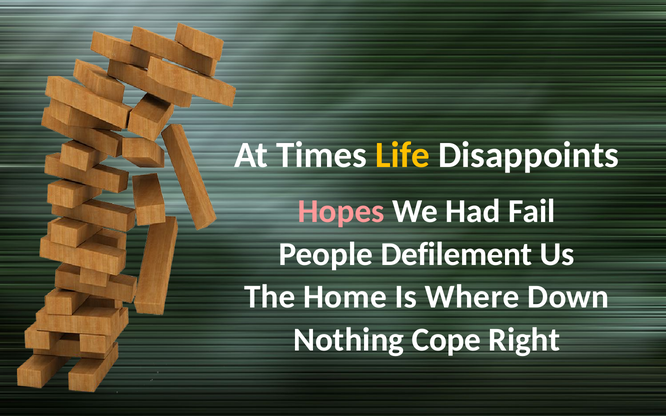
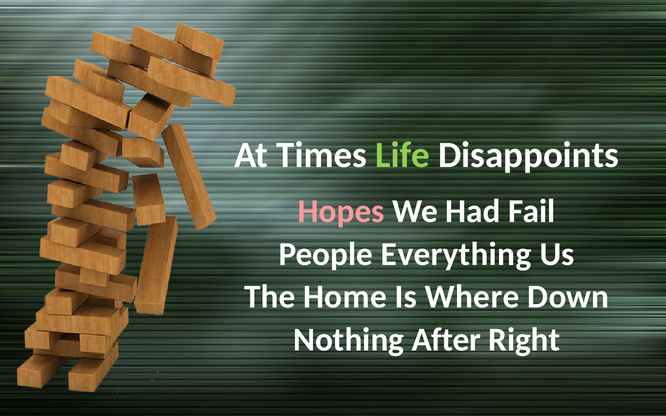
Life colour: yellow -> light green
Defilement: Defilement -> Everything
Cope: Cope -> After
